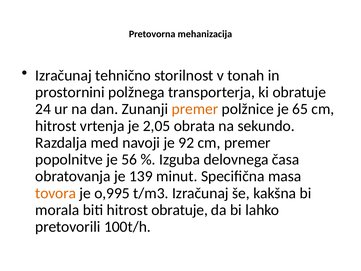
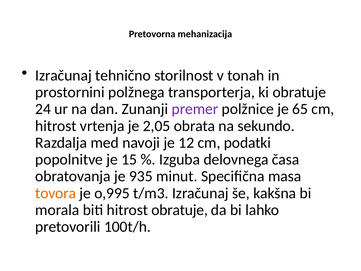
premer at (195, 109) colour: orange -> purple
92: 92 -> 12
cm premer: premer -> podatki
56: 56 -> 15
139: 139 -> 935
